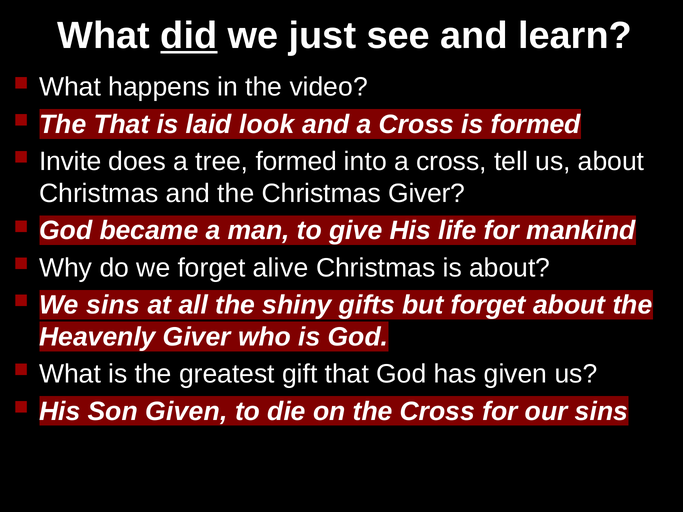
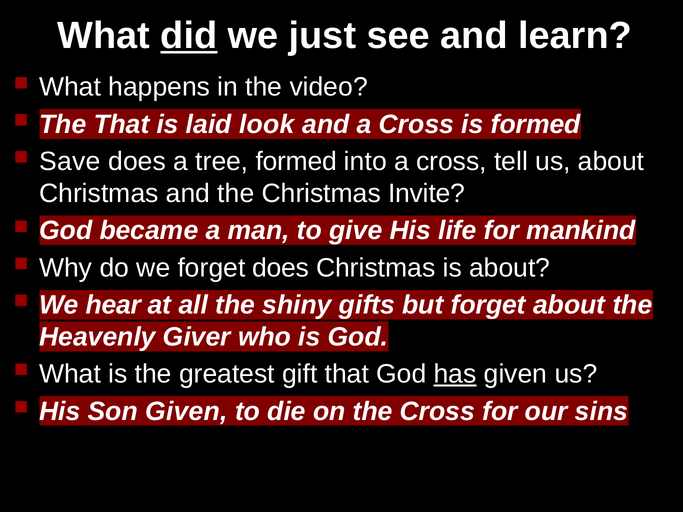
Invite: Invite -> Save
Christmas Giver: Giver -> Invite
forget alive: alive -> does
We sins: sins -> hear
has underline: none -> present
